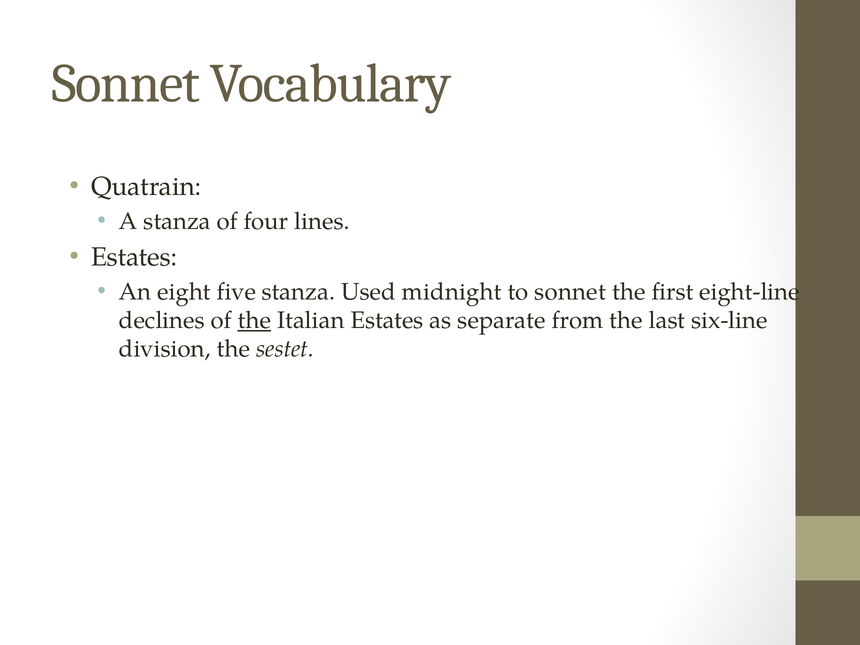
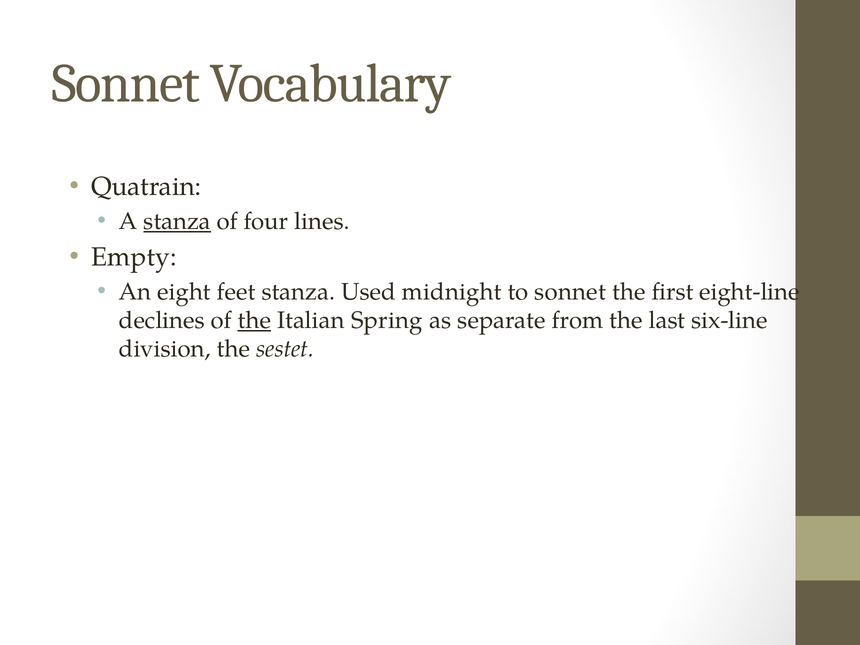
stanza at (177, 221) underline: none -> present
Estates at (134, 257): Estates -> Empty
five: five -> feet
Italian Estates: Estates -> Spring
